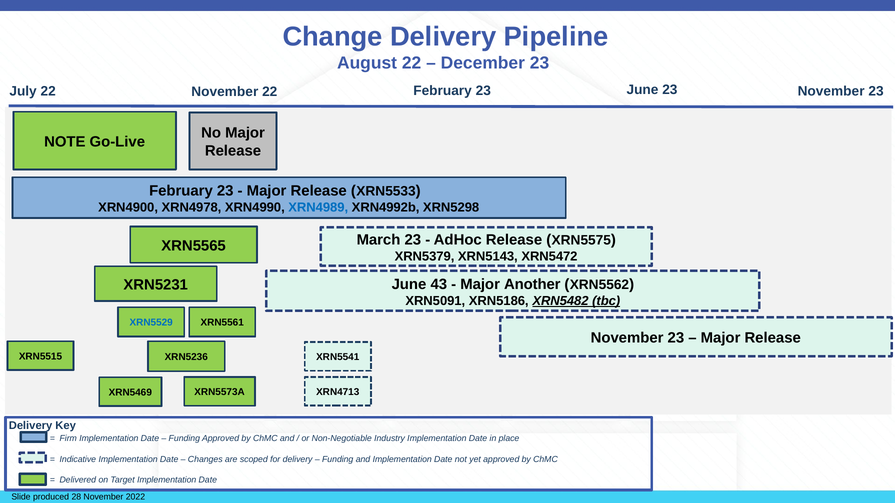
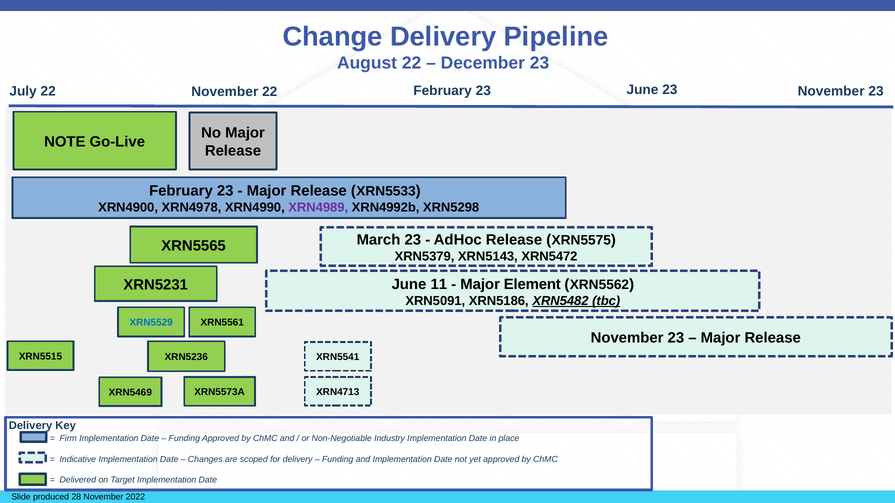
XRN4989 colour: blue -> purple
43: 43 -> 11
Another: Another -> Element
